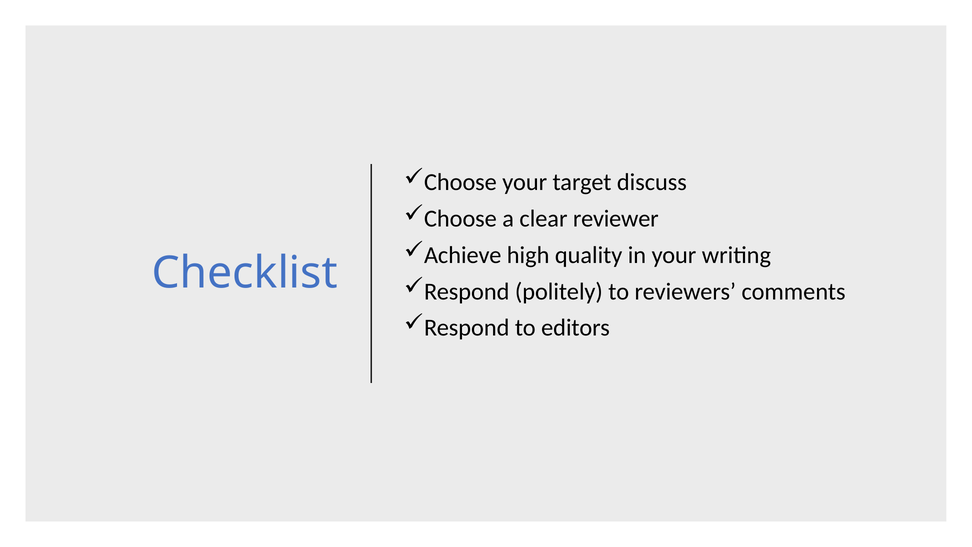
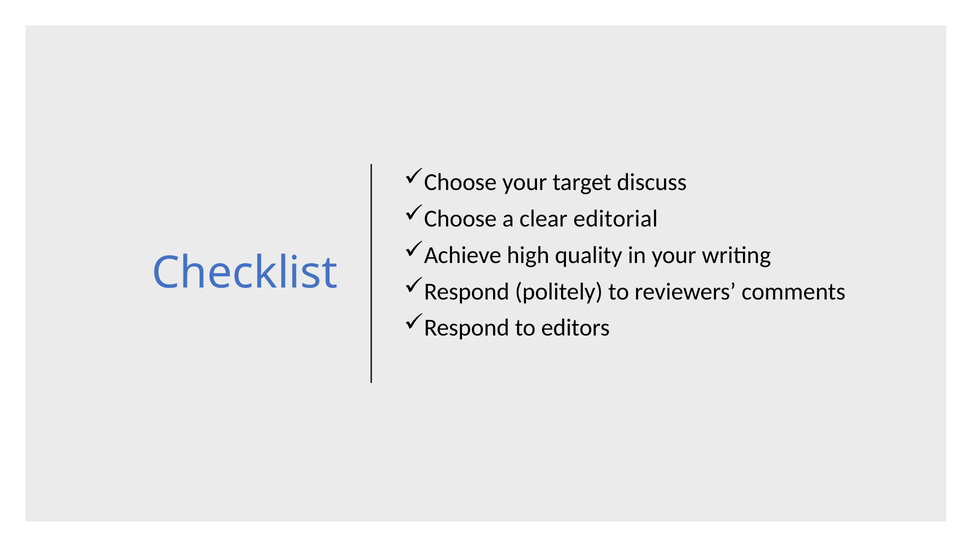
reviewer: reviewer -> editorial
